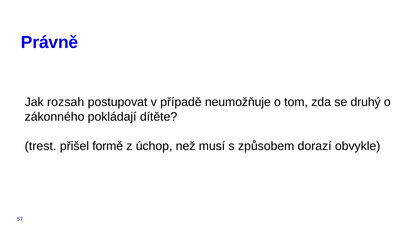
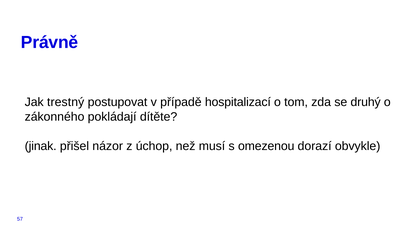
rozsah: rozsah -> trestný
neumožňuje: neumožňuje -> hospitalizací
trest: trest -> jinak
formě: formě -> názor
způsobem: způsobem -> omezenou
